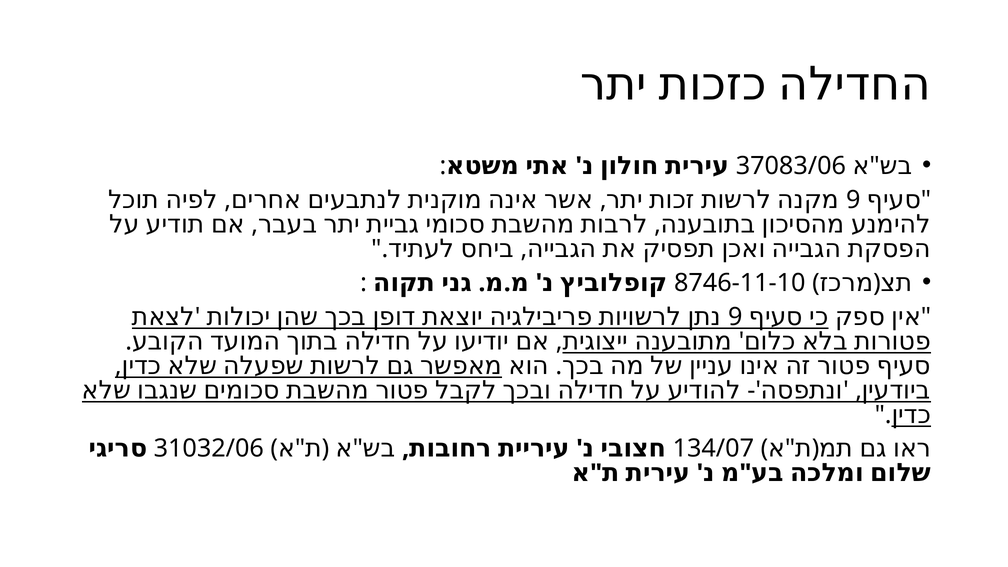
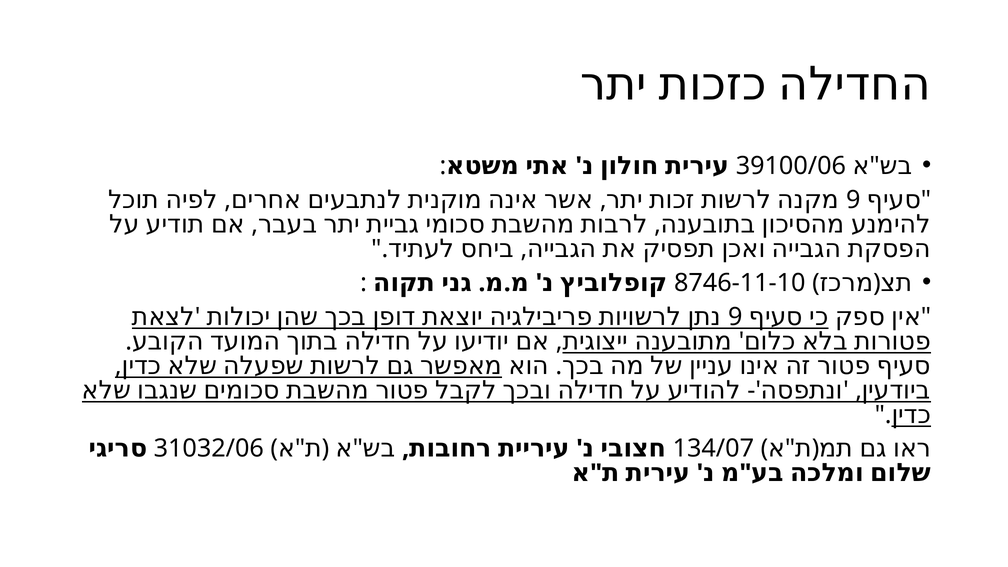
37083/06: 37083/06 -> 39100/06
